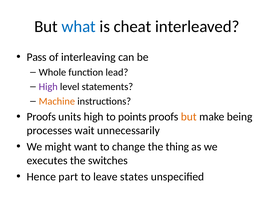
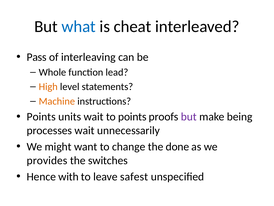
High at (48, 87) colour: purple -> orange
Proofs at (41, 117): Proofs -> Points
units high: high -> wait
but at (189, 117) colour: orange -> purple
thing: thing -> done
executes: executes -> provides
part: part -> with
states: states -> safest
